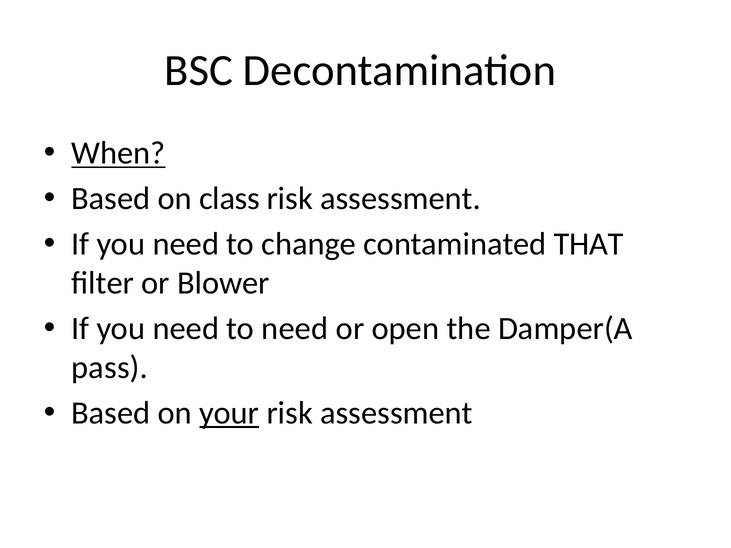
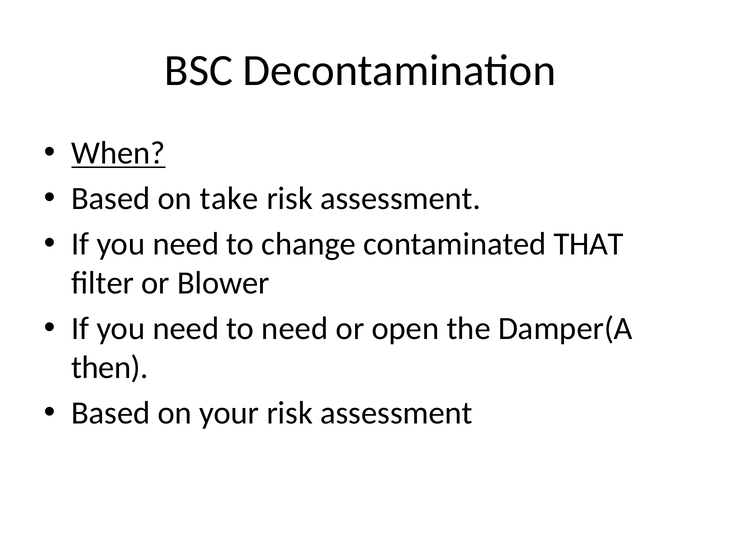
class: class -> take
pass: pass -> then
your underline: present -> none
